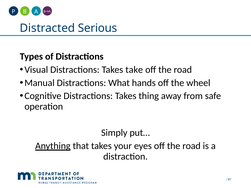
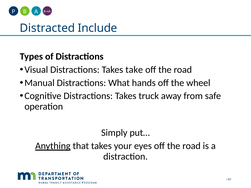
Serious: Serious -> Include
thing: thing -> truck
